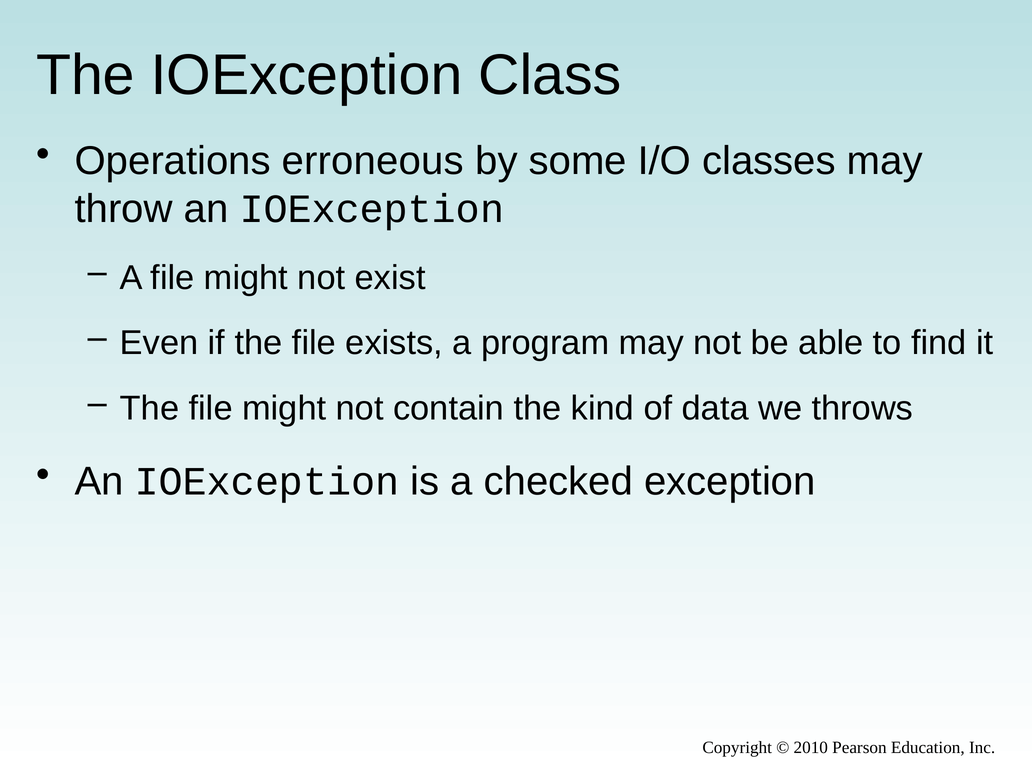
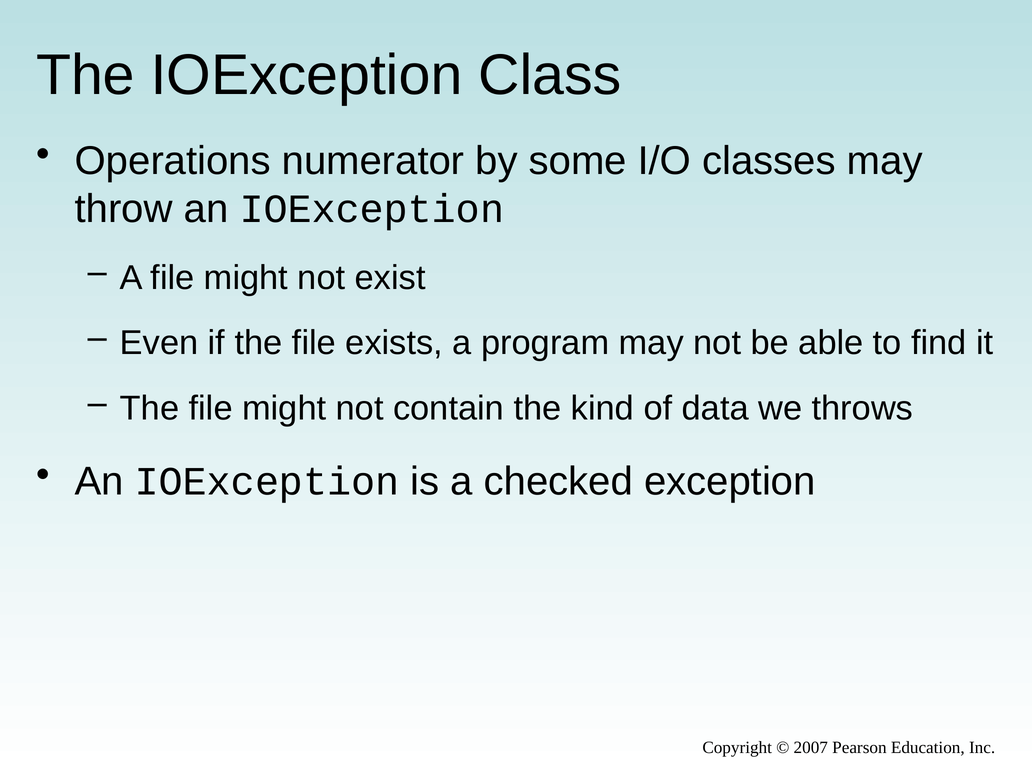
erroneous: erroneous -> numerator
2010: 2010 -> 2007
